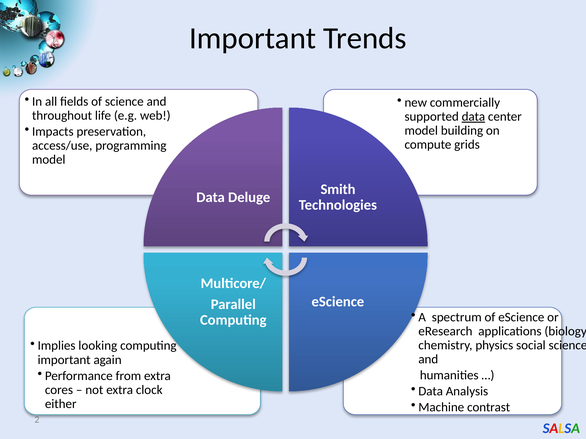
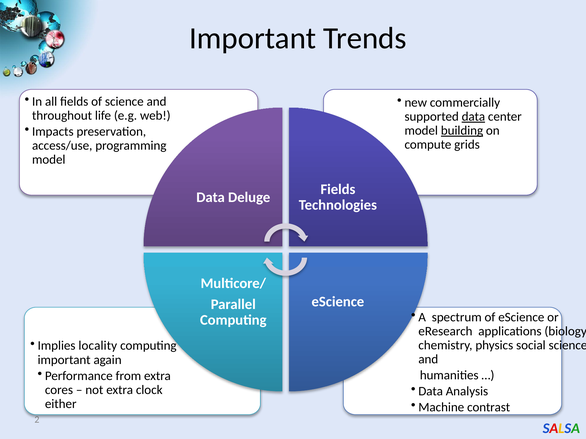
building underline: none -> present
Smith at (338, 190): Smith -> Fields
looking: looking -> locality
